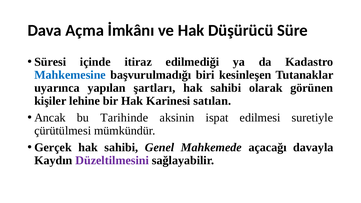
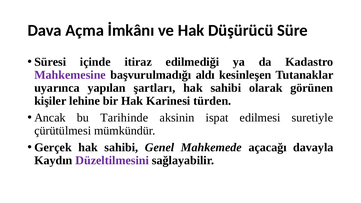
Mahkemesine colour: blue -> purple
biri: biri -> aldı
satılan: satılan -> türden
